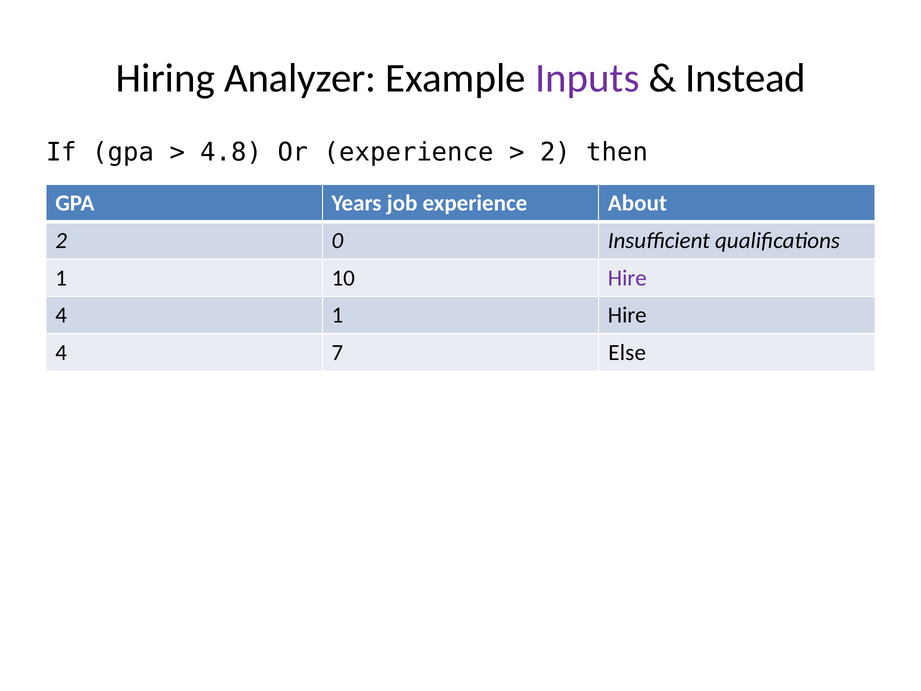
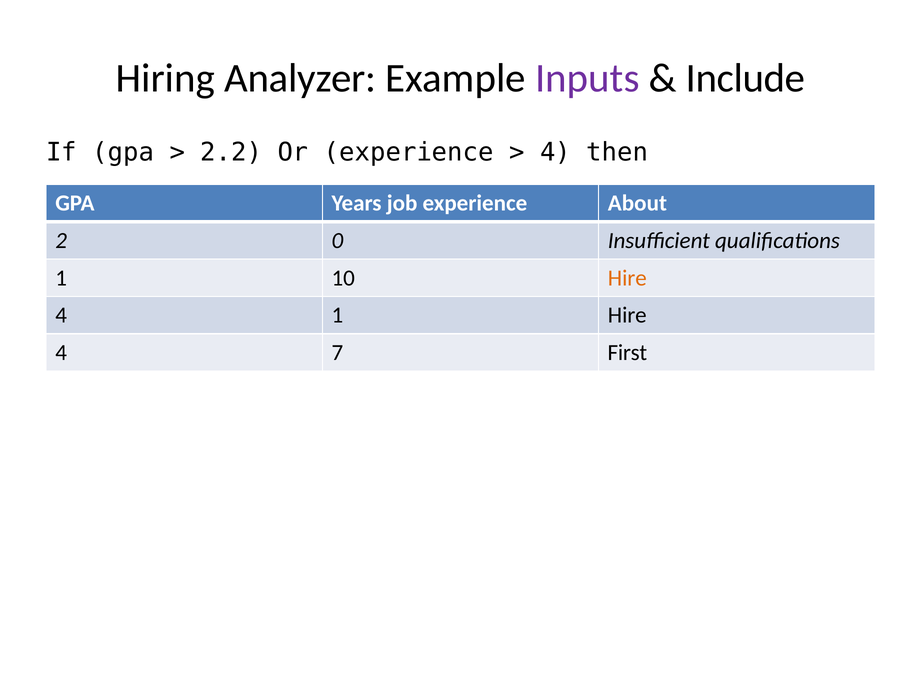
Instead: Instead -> Include
4.8: 4.8 -> 2.2
2 at (555, 152): 2 -> 4
Hire at (627, 278) colour: purple -> orange
Else: Else -> First
